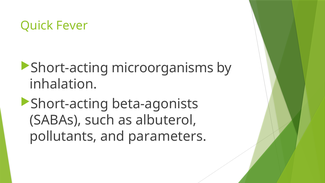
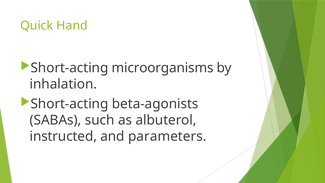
Fever: Fever -> Hand
pollutants: pollutants -> instructed
